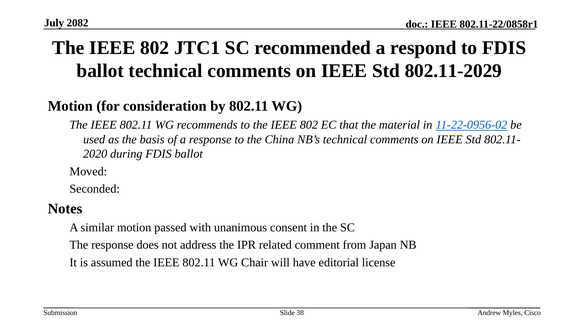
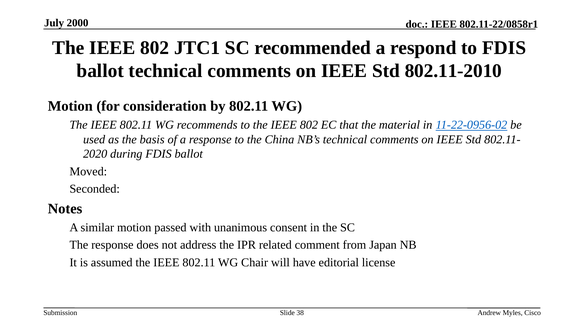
2082: 2082 -> 2000
802.11-2029: 802.11-2029 -> 802.11-2010
